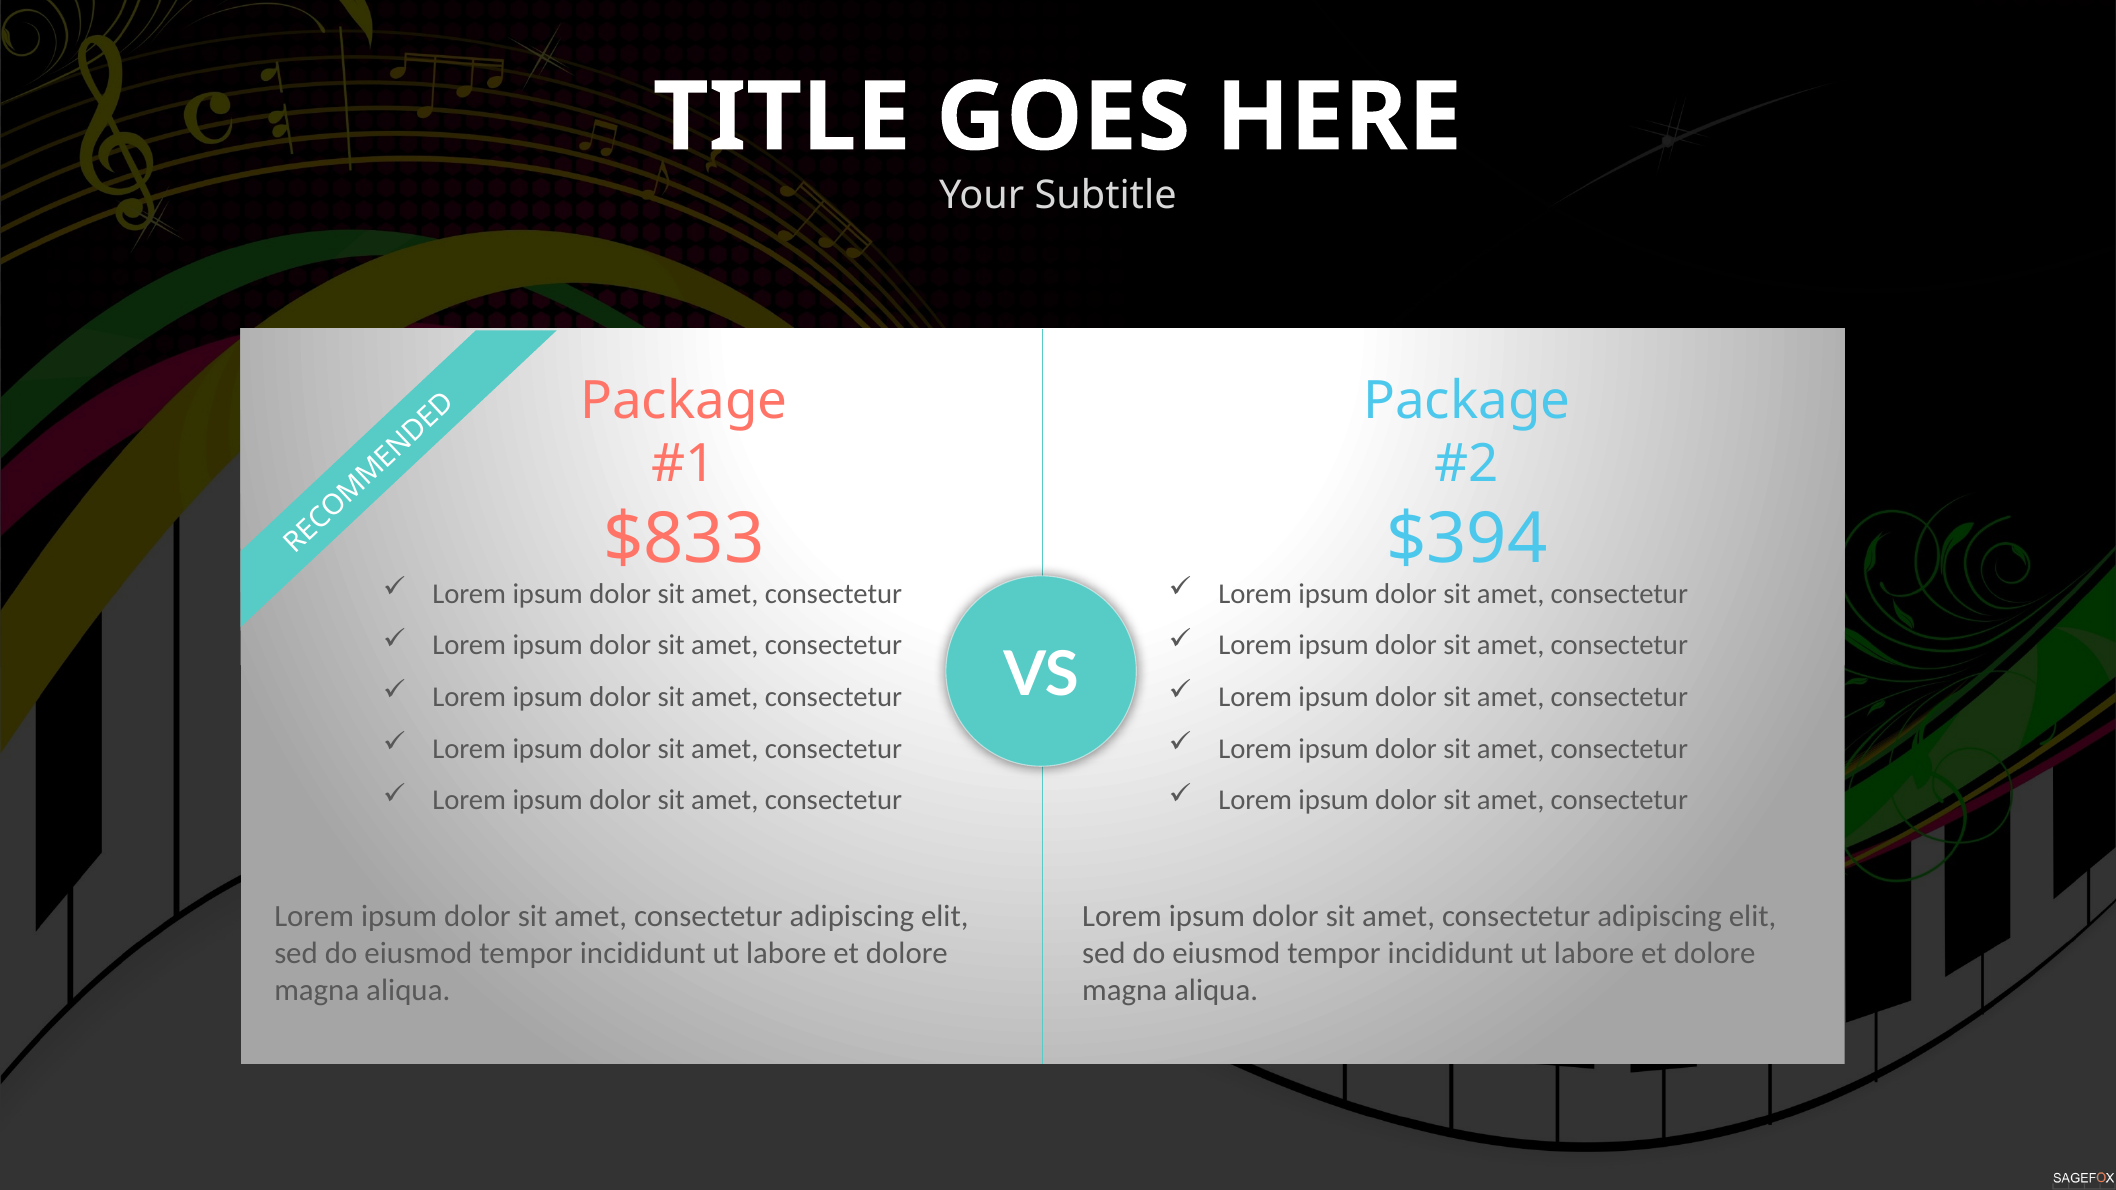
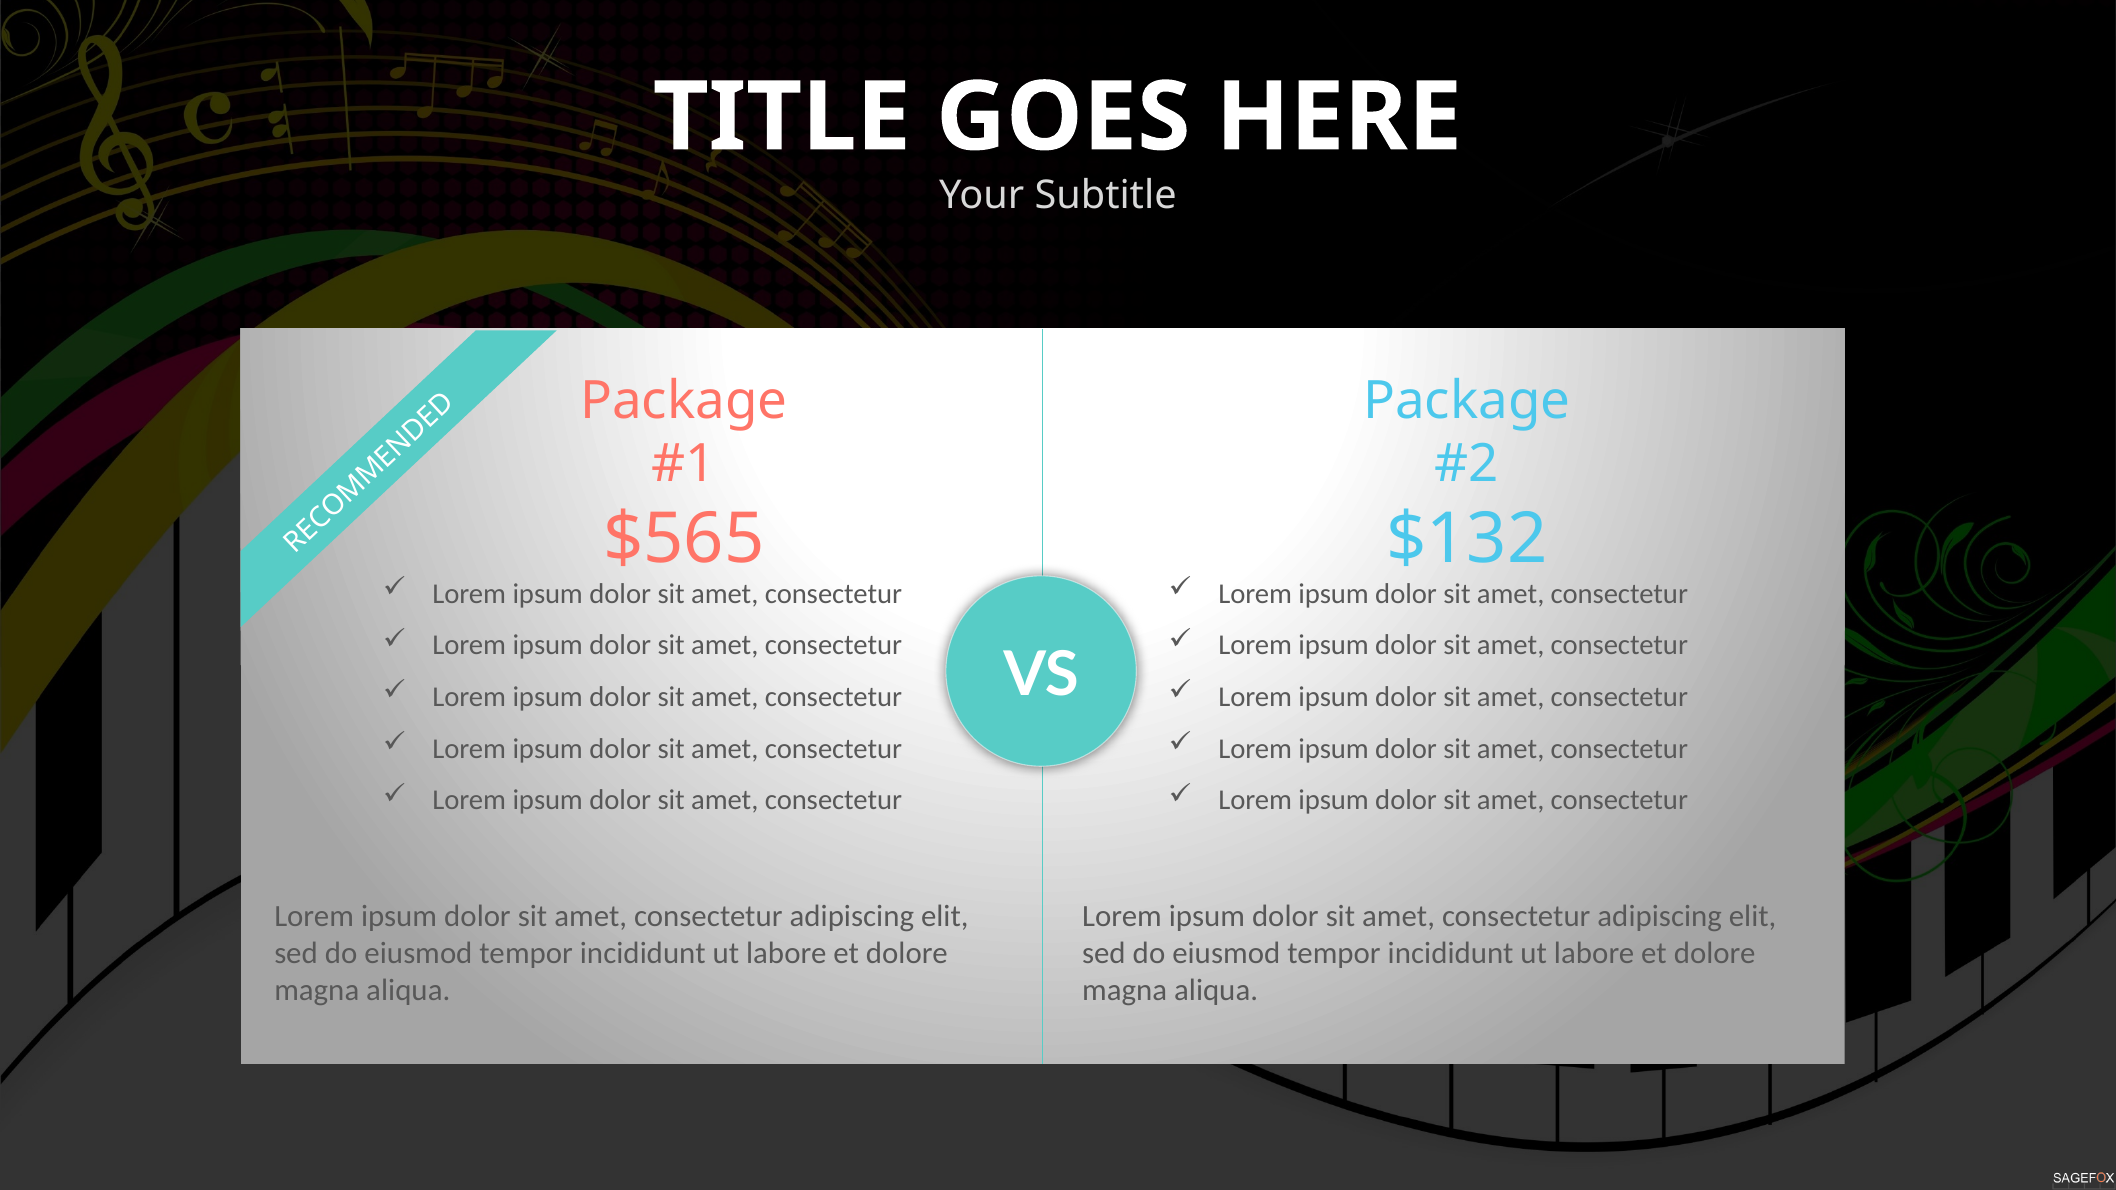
$833: $833 -> $565
$394: $394 -> $132
